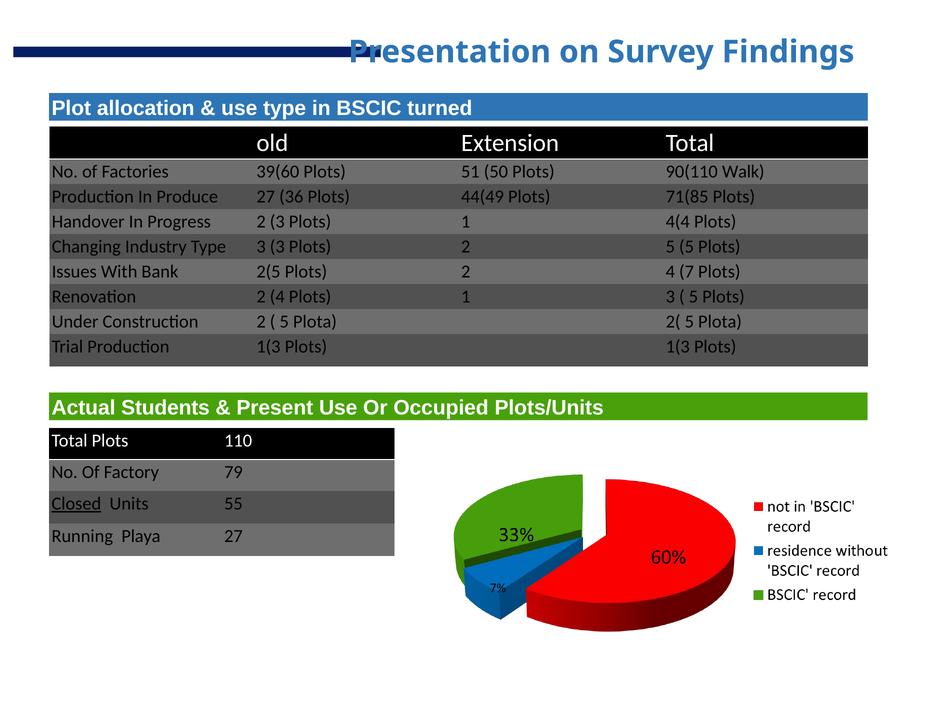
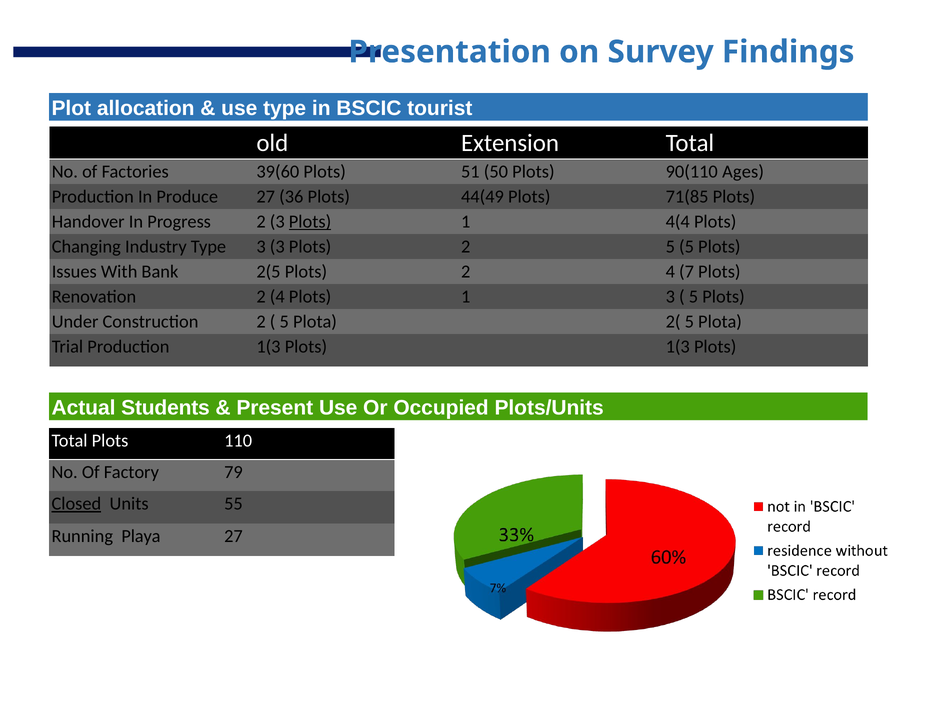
turned: turned -> tourist
Walk: Walk -> Ages
Plots at (310, 222) underline: none -> present
